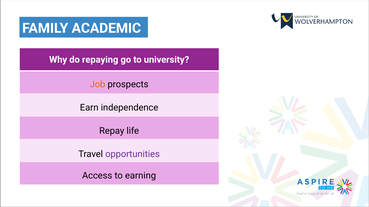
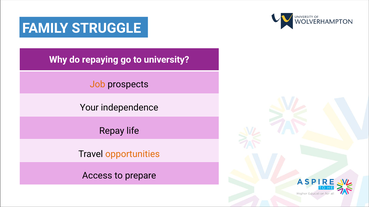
ACADEMIC: ACADEMIC -> STRUGGLE
Earn: Earn -> Your
opportunities colour: purple -> orange
earning: earning -> prepare
